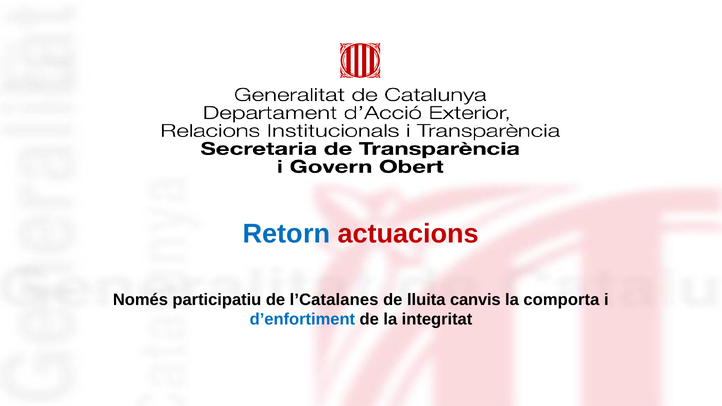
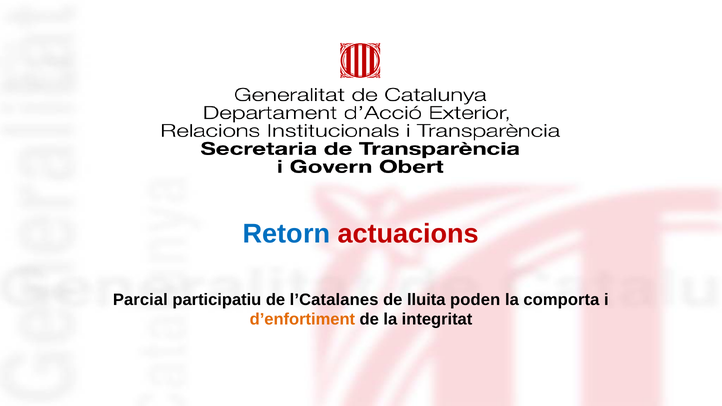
Només: Només -> Parcial
canvis: canvis -> poden
d’enfortiment colour: blue -> orange
